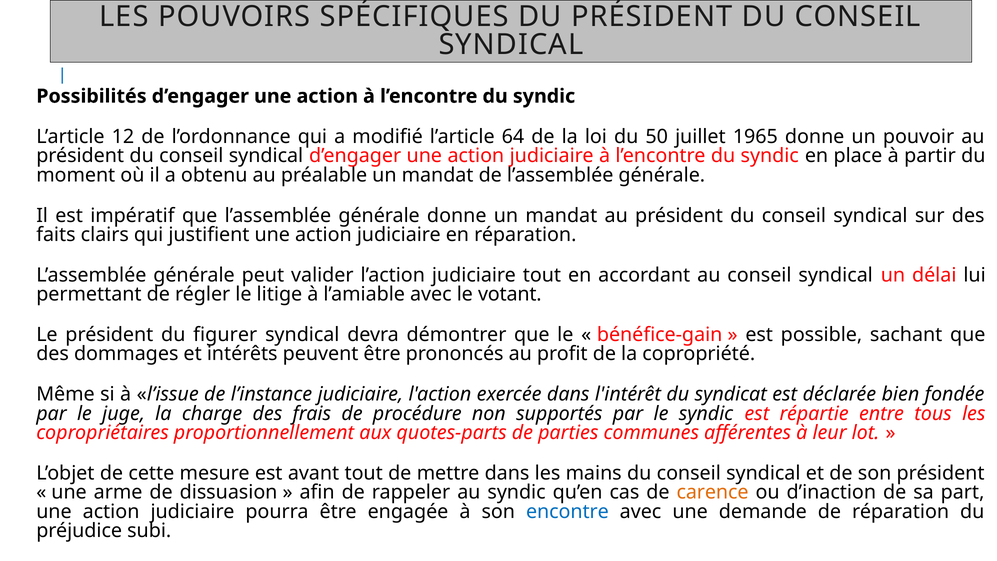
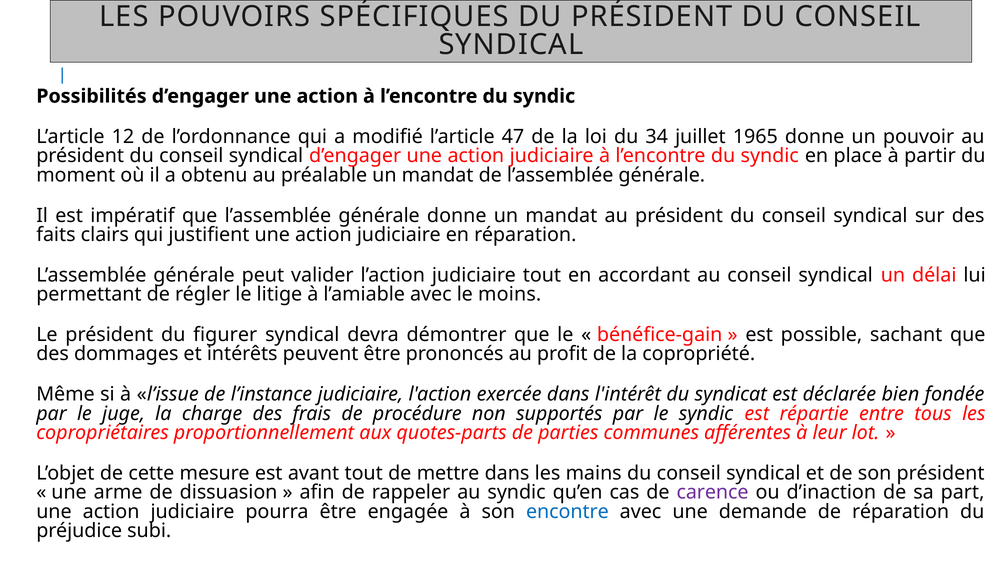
64: 64 -> 47
50: 50 -> 34
votant: votant -> moins
carence colour: orange -> purple
